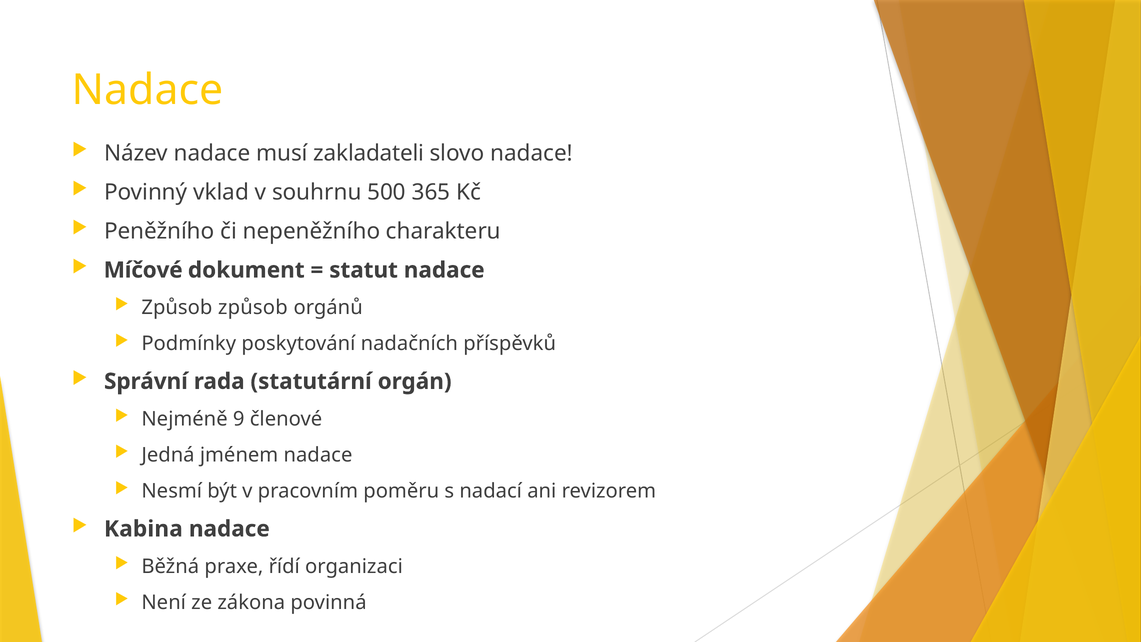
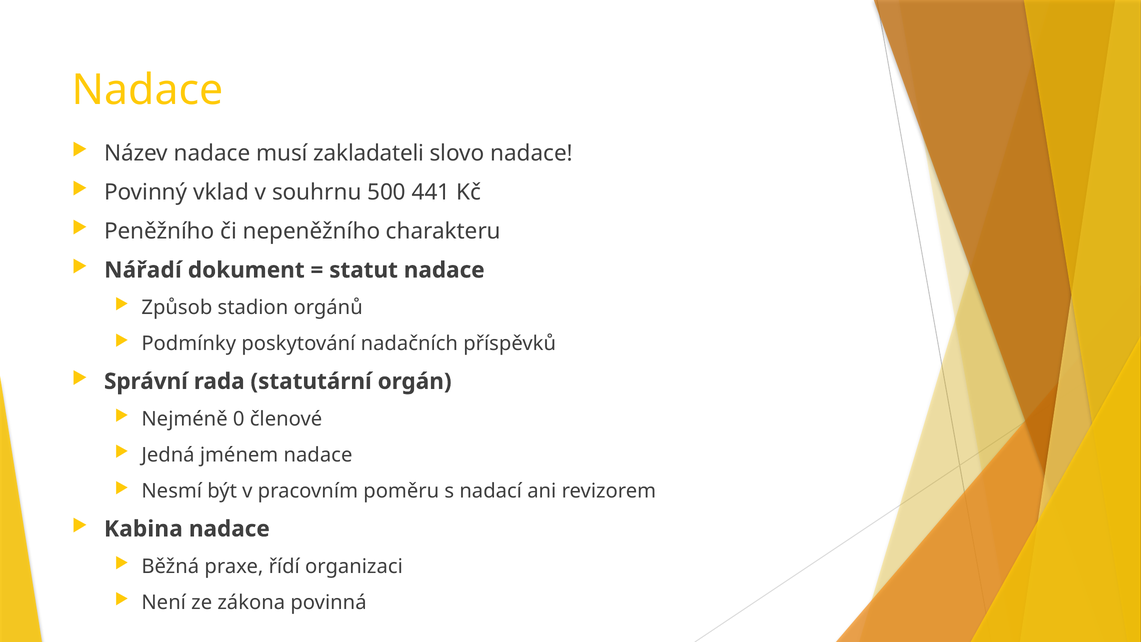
365: 365 -> 441
Míčové: Míčové -> Nářadí
Způsob způsob: způsob -> stadion
9: 9 -> 0
